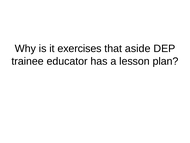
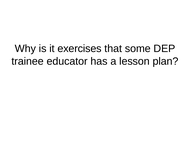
aside: aside -> some
